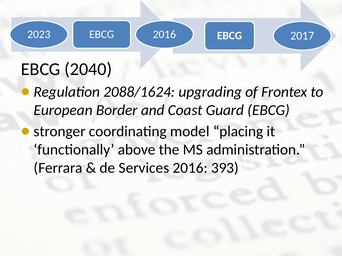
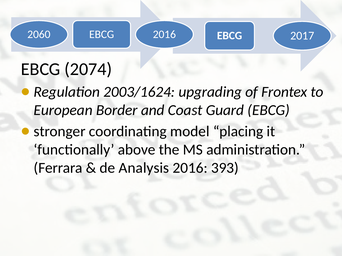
2023: 2023 -> 2060
2040: 2040 -> 2074
2088/1624: 2088/1624 -> 2003/1624
Services: Services -> Analysis
